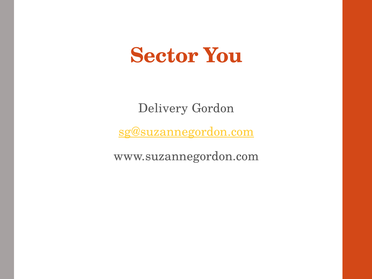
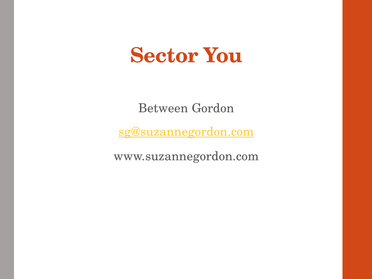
Delivery: Delivery -> Between
